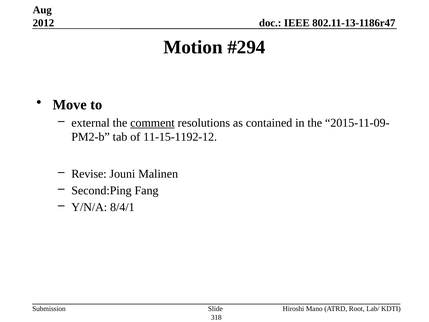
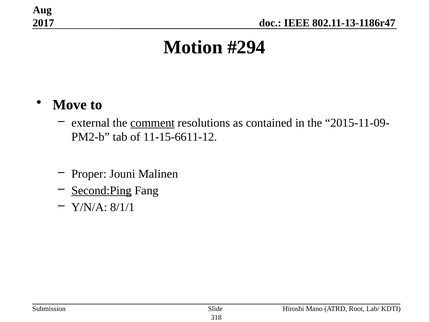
2012: 2012 -> 2017
11-15-1192-12: 11-15-1192-12 -> 11-15-6611-12
Revise: Revise -> Proper
Second:Ping underline: none -> present
8/4/1: 8/4/1 -> 8/1/1
